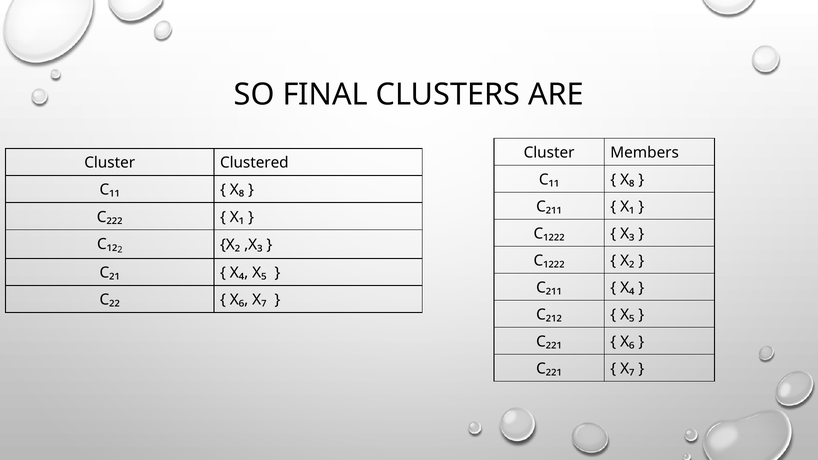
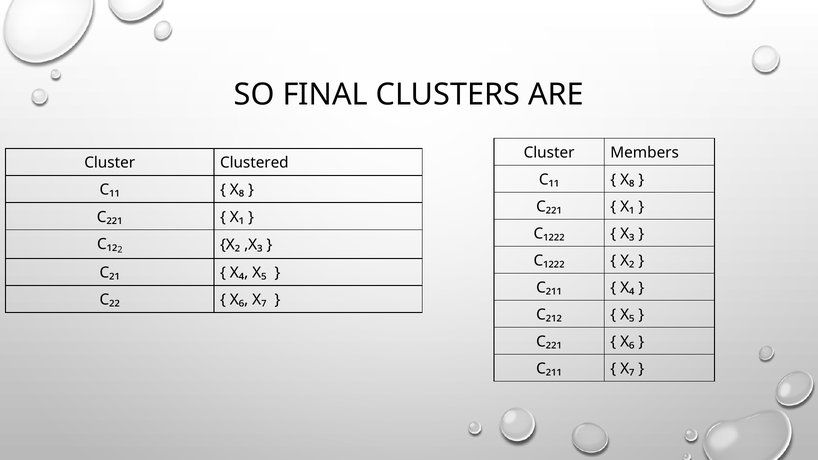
C₂₁₁ at (549, 207): C₂₁₁ -> C₂₂₁
C₂₂₂ at (110, 217): C₂₂₂ -> C₂₂₁
C₂₂₁ at (549, 369): C₂₂₁ -> C₂₁₁
